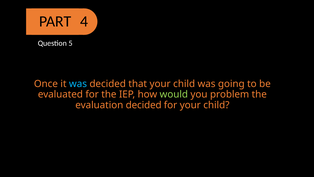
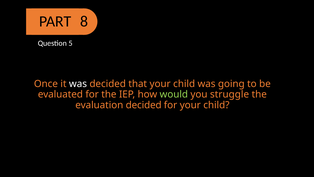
4: 4 -> 8
was at (78, 84) colour: light blue -> white
problem: problem -> struggle
